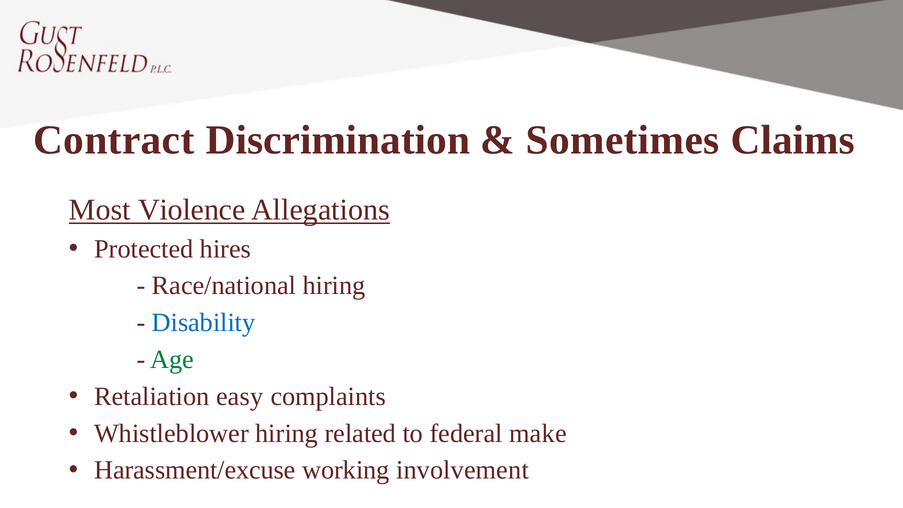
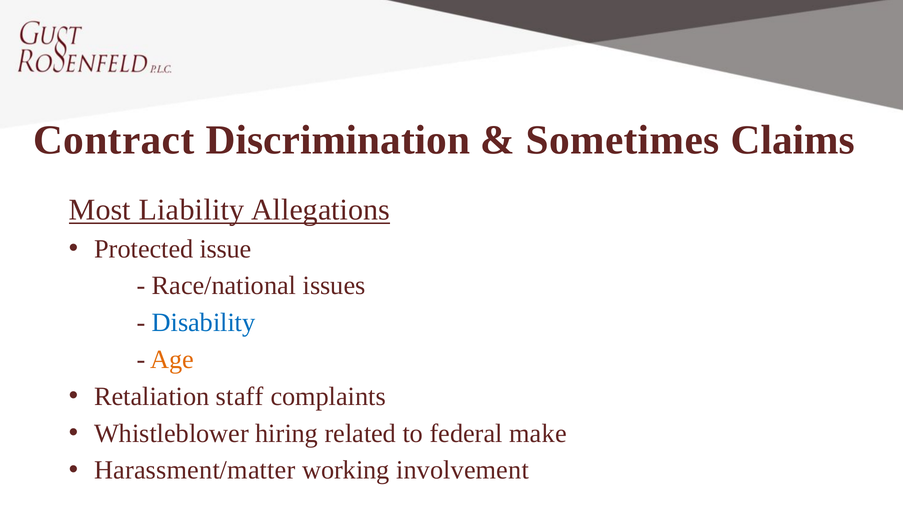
Violence: Violence -> Liability
hires: hires -> issue
Race/national hiring: hiring -> issues
Age colour: green -> orange
easy: easy -> staff
Harassment/excuse: Harassment/excuse -> Harassment/matter
